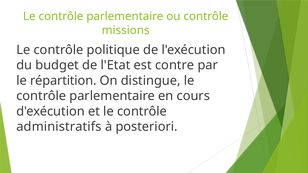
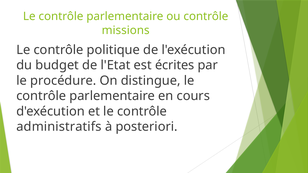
contre: contre -> écrites
répartition: répartition -> procédure
